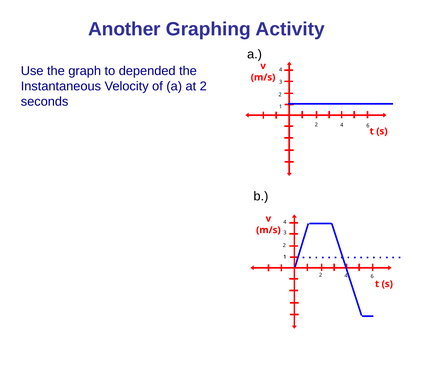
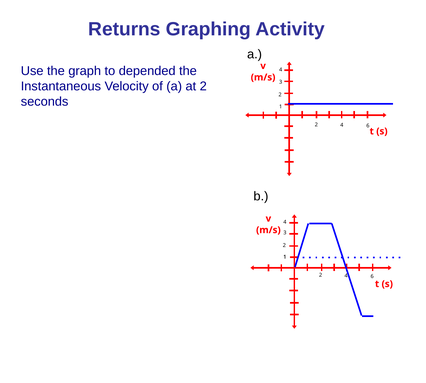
Another: Another -> Returns
